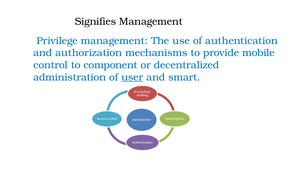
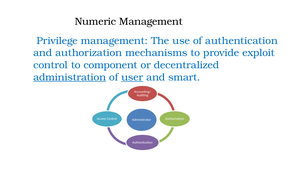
Signifies: Signifies -> Numeric
mobile: mobile -> exploit
administration underline: none -> present
